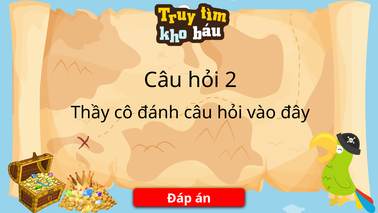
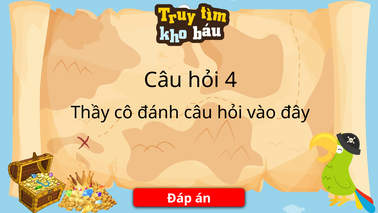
2: 2 -> 4
